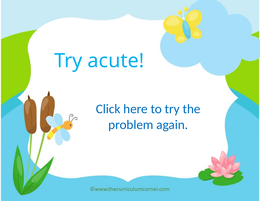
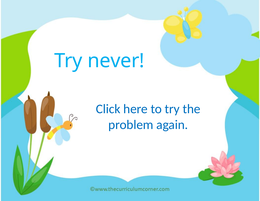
acute: acute -> never
